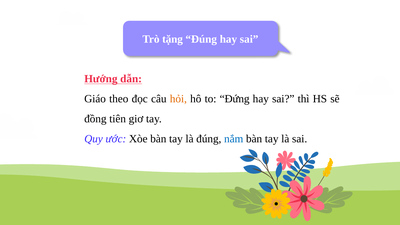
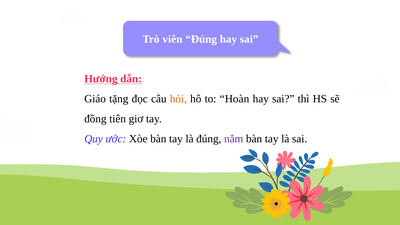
tặng: tặng -> viên
theo: theo -> tặng
Đứng: Đứng -> Hoàn
nắm colour: blue -> purple
